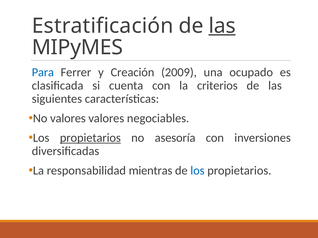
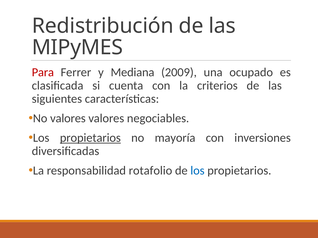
Estratificación: Estratificación -> Redistribución
las at (222, 26) underline: present -> none
Para colour: blue -> red
Creación: Creación -> Mediana
asesoría: asesoría -> mayoría
mientras: mientras -> rotafolio
